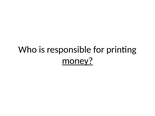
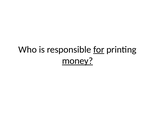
for underline: none -> present
